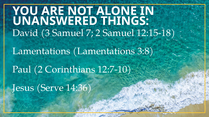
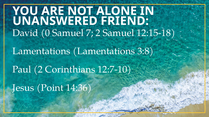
THINGS: THINGS -> FRIEND
3: 3 -> 0
Serve: Serve -> Point
